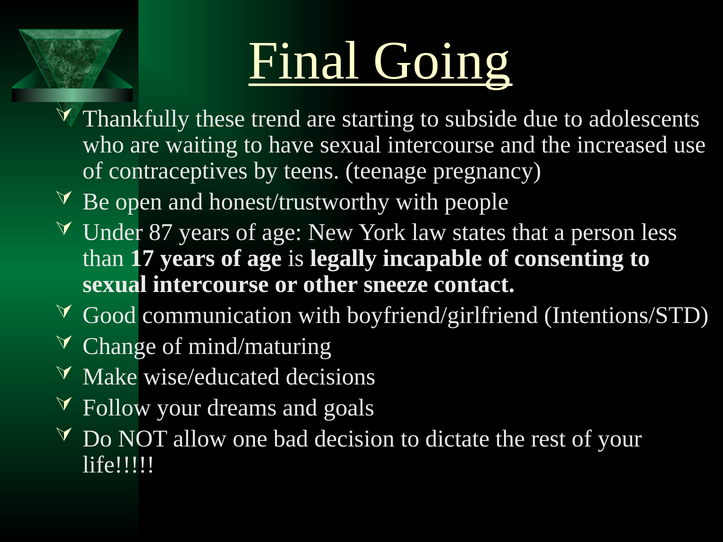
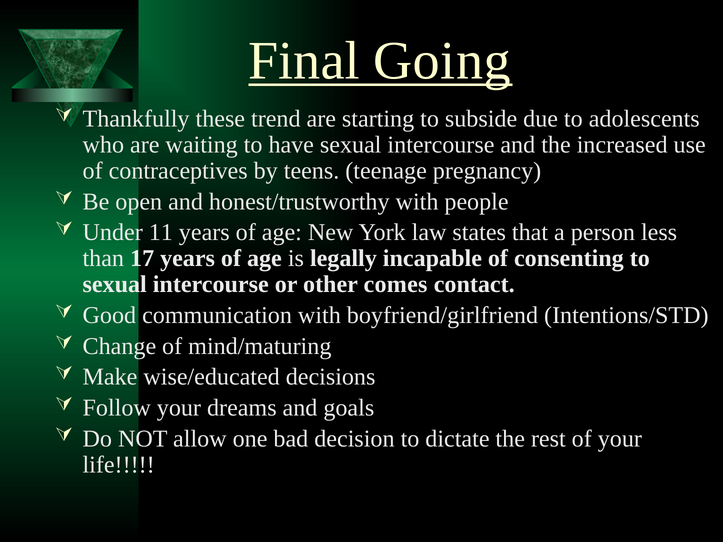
87: 87 -> 11
sneeze: sneeze -> comes
